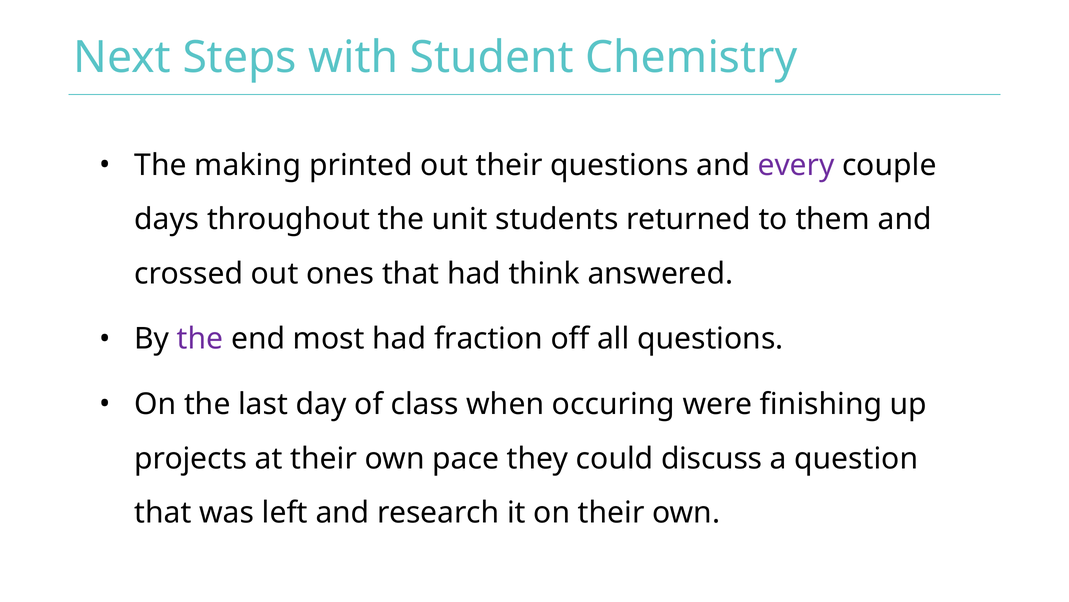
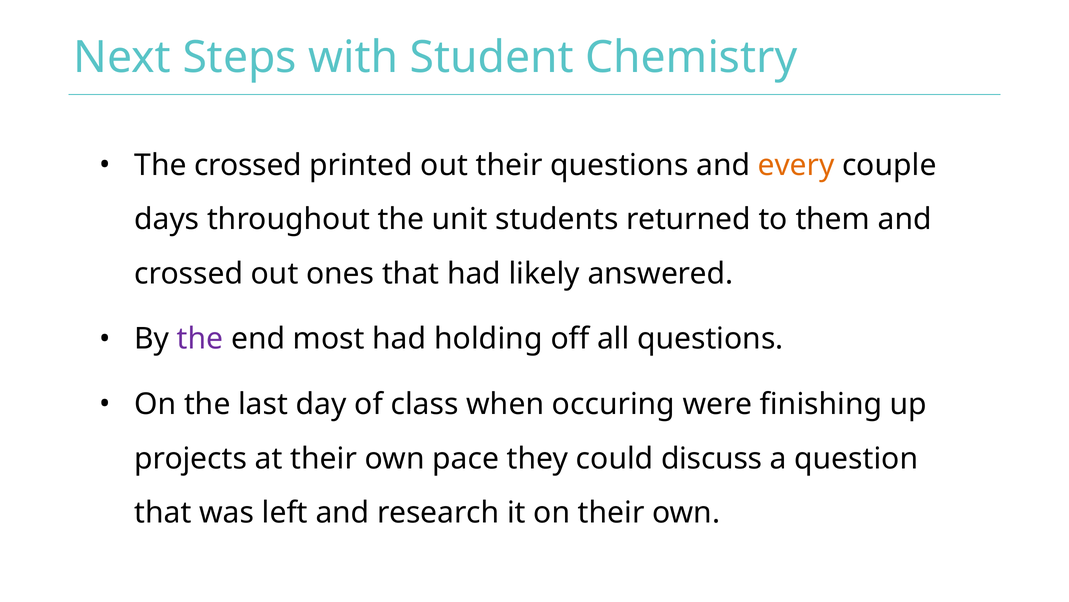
The making: making -> crossed
every colour: purple -> orange
think: think -> likely
fraction: fraction -> holding
